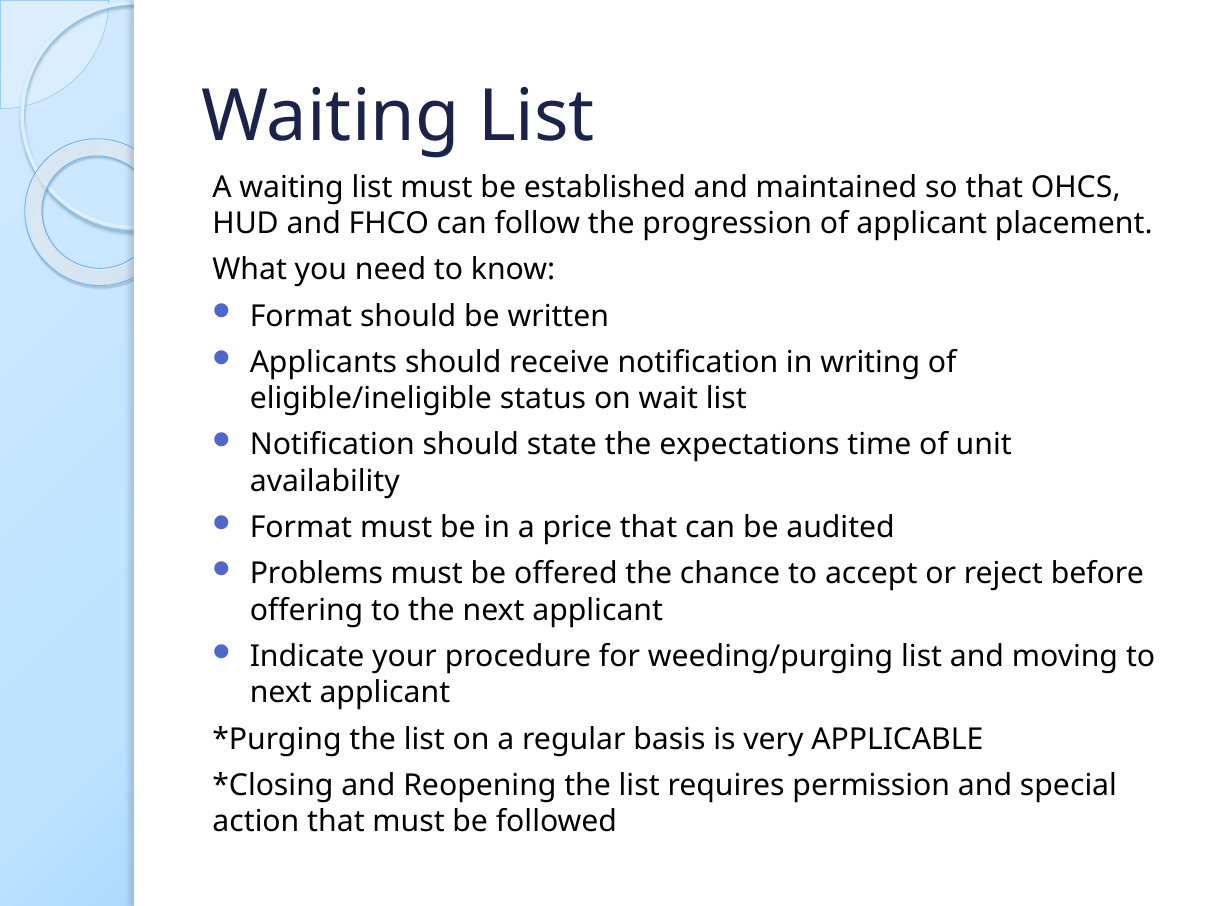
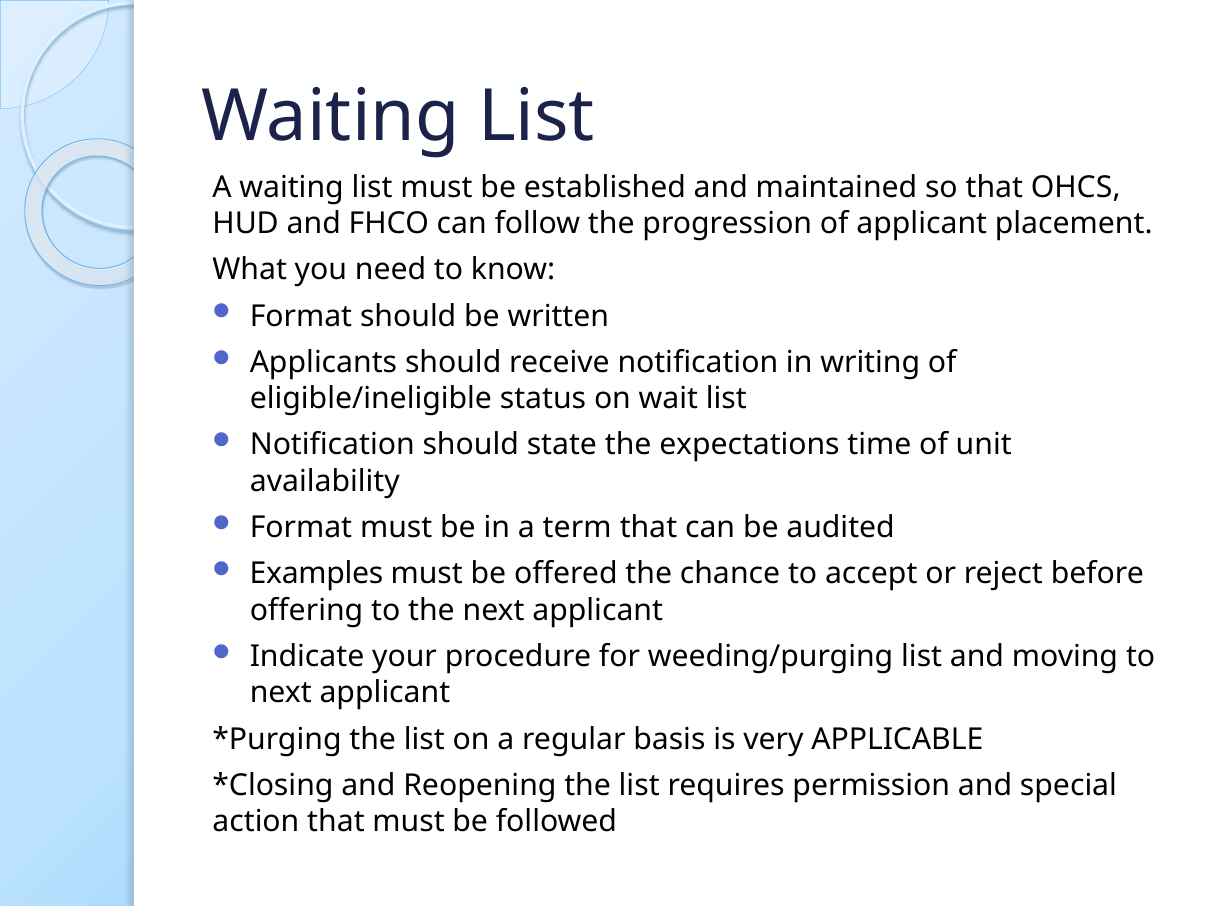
price: price -> term
Problems: Problems -> Examples
